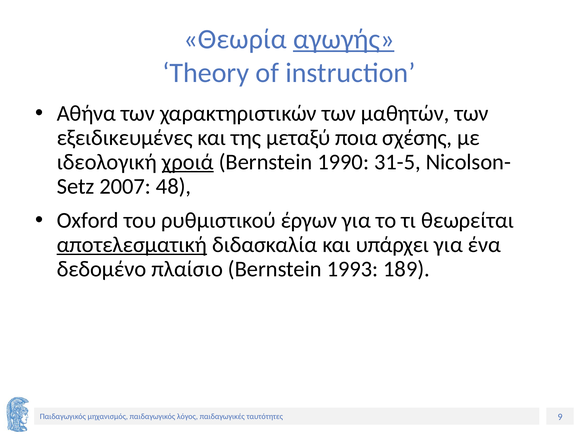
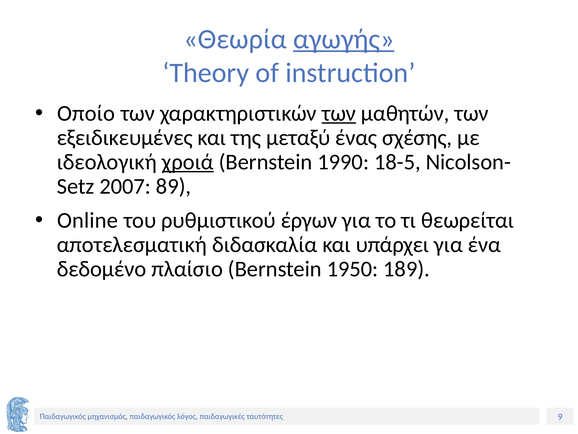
Αθήνα: Αθήνα -> Οποίο
των at (339, 113) underline: none -> present
ποια: ποια -> ένας
31-5: 31-5 -> 18-5
48: 48 -> 89
Oxford: Oxford -> Online
αποτελεσματική underline: present -> none
1993: 1993 -> 1950
